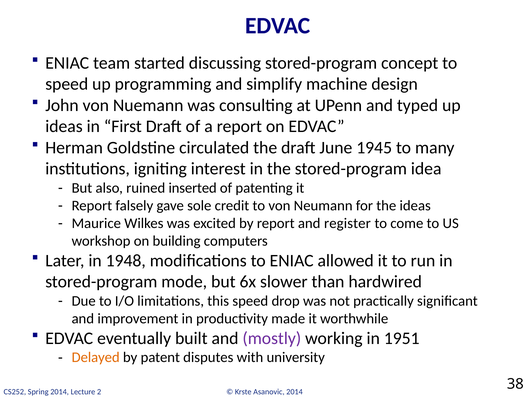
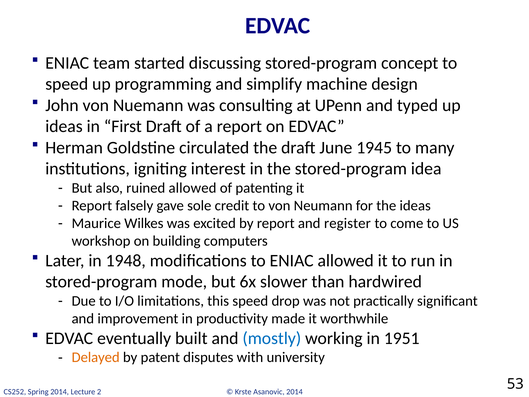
ruined inserted: inserted -> allowed
mostly colour: purple -> blue
38: 38 -> 53
